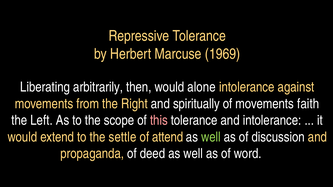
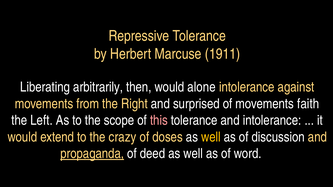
1969: 1969 -> 1911
spiritually: spiritually -> surprised
settle: settle -> crazy
attend: attend -> doses
well at (211, 137) colour: light green -> yellow
propaganda underline: none -> present
